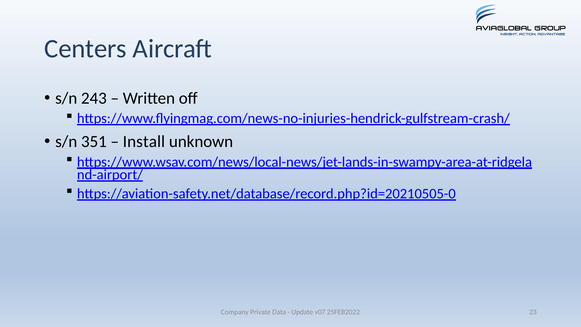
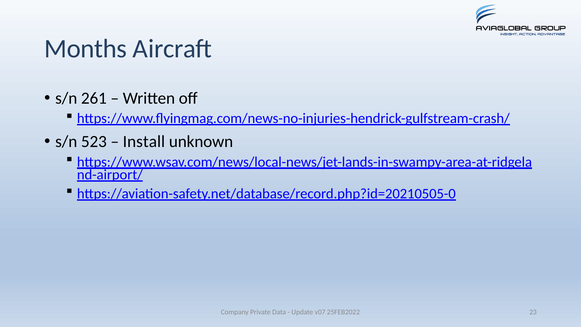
Centers: Centers -> Months
243: 243 -> 261
351: 351 -> 523
